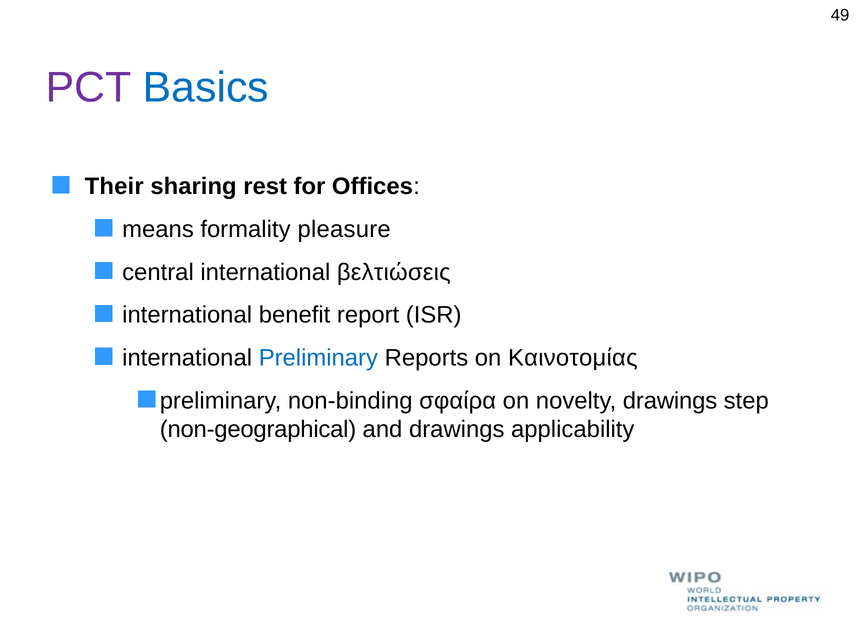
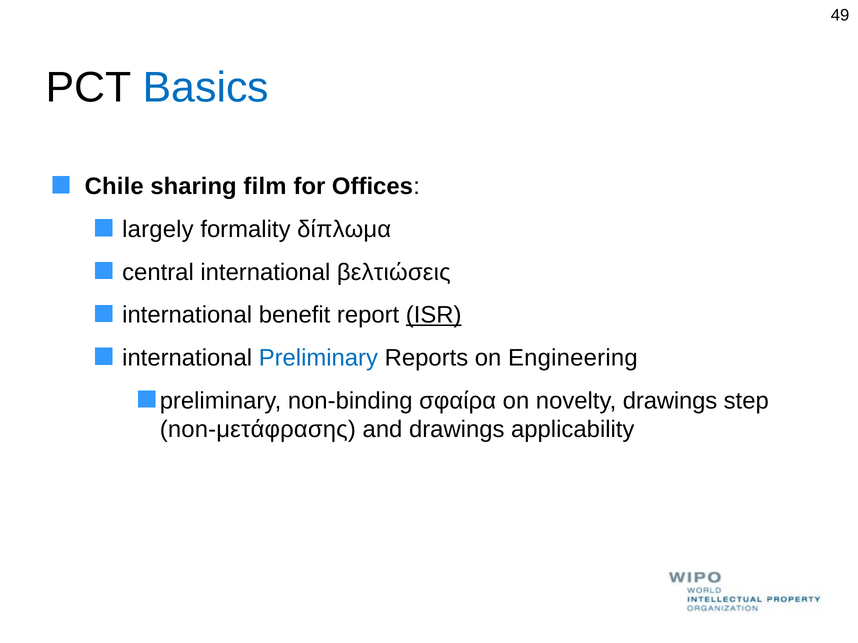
PCT colour: purple -> black
Their: Their -> Chile
rest: rest -> film
means: means -> largely
pleasure: pleasure -> δίπλωμα
ISR underline: none -> present
Καινοτομίας: Καινοτομίας -> Engineering
non-geographical: non-geographical -> non-μετάφρασης
